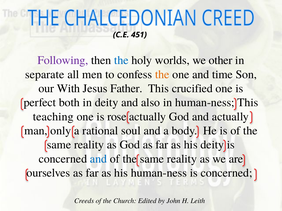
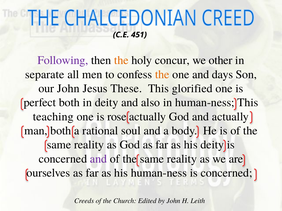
the at (121, 60) colour: blue -> orange
worlds: worlds -> concur
time: time -> days
our With: With -> John
Father: Father -> These
crucified: crucified -> glorified
only at (61, 131): only -> both
and at (98, 159) colour: blue -> purple
